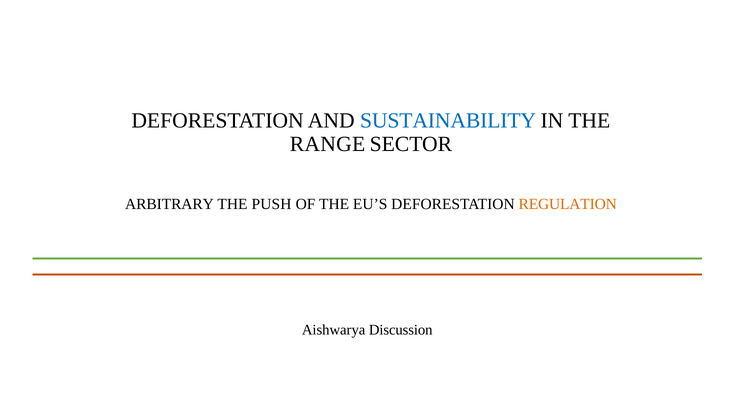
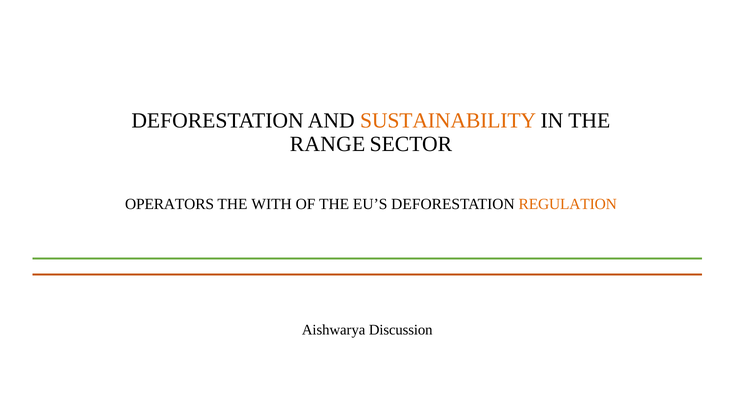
SUSTAINABILITY colour: blue -> orange
ARBITRARY: ARBITRARY -> OPERATORS
PUSH: PUSH -> WITH
